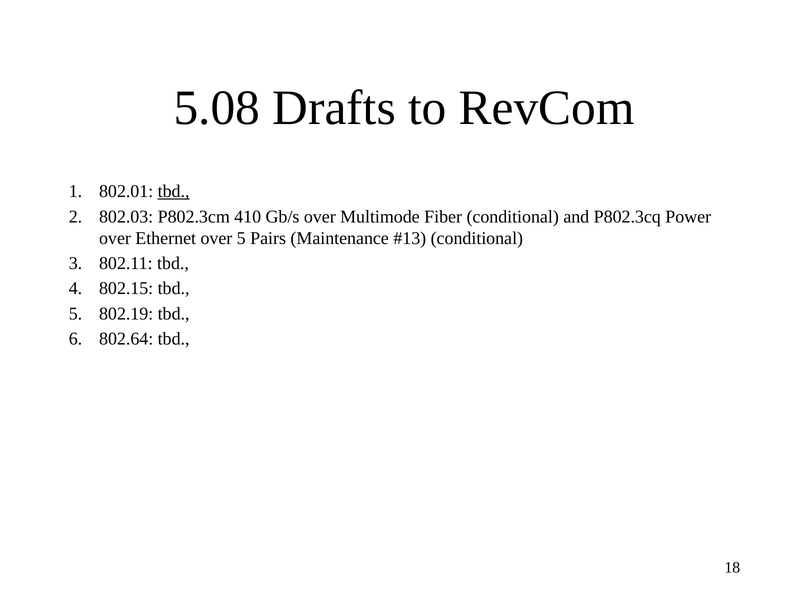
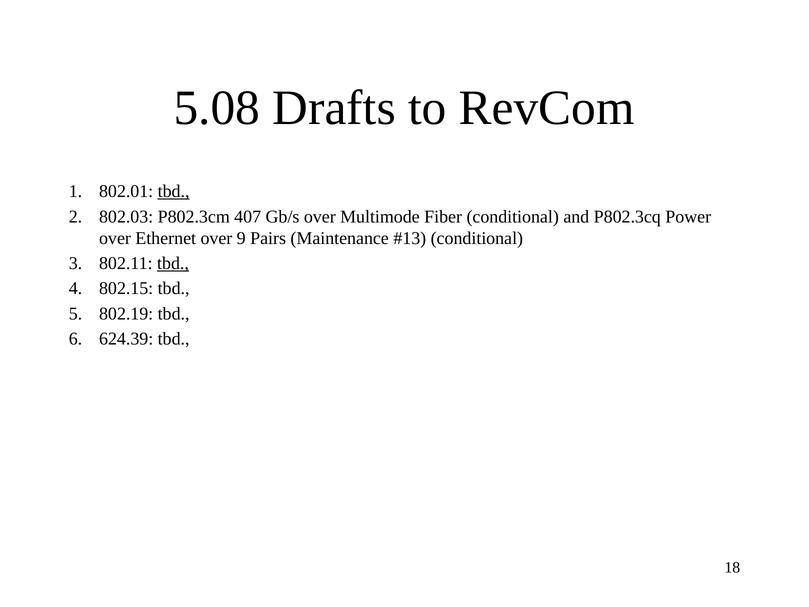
410: 410 -> 407
over 5: 5 -> 9
tbd at (173, 263) underline: none -> present
802.64: 802.64 -> 624.39
